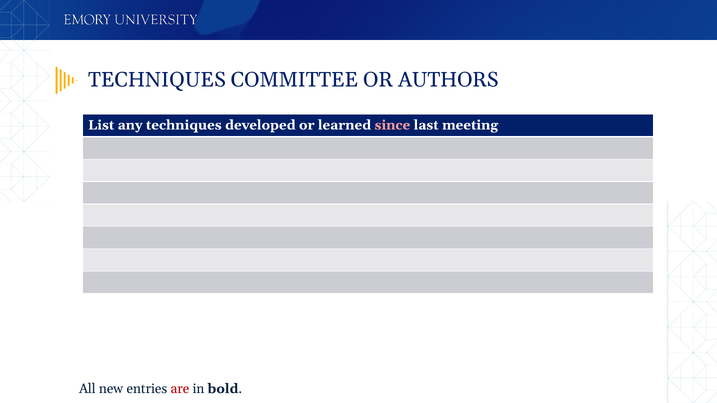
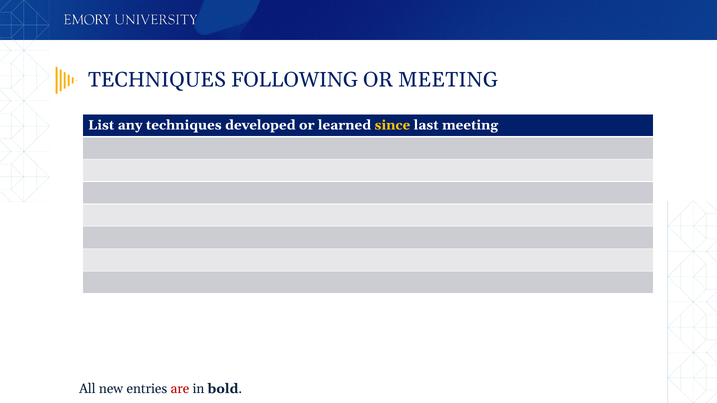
COMMITTEE: COMMITTEE -> FOLLOWING
OR AUTHORS: AUTHORS -> MEETING
since colour: pink -> yellow
